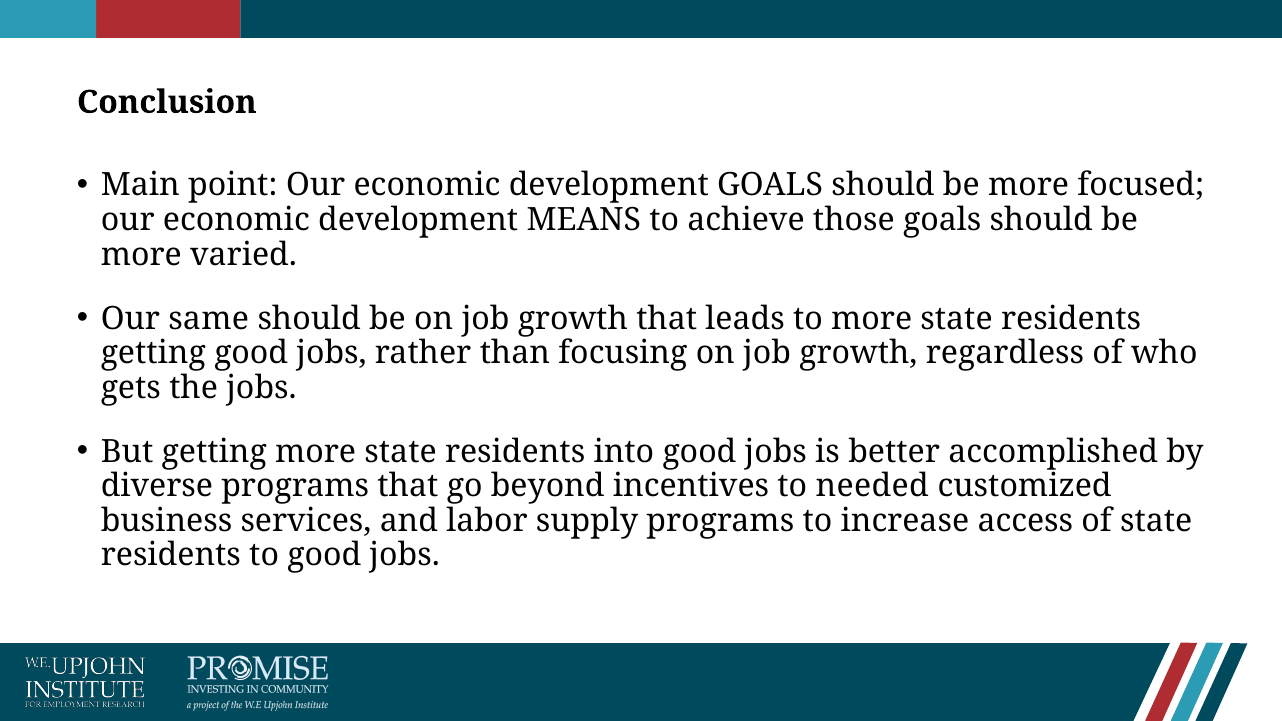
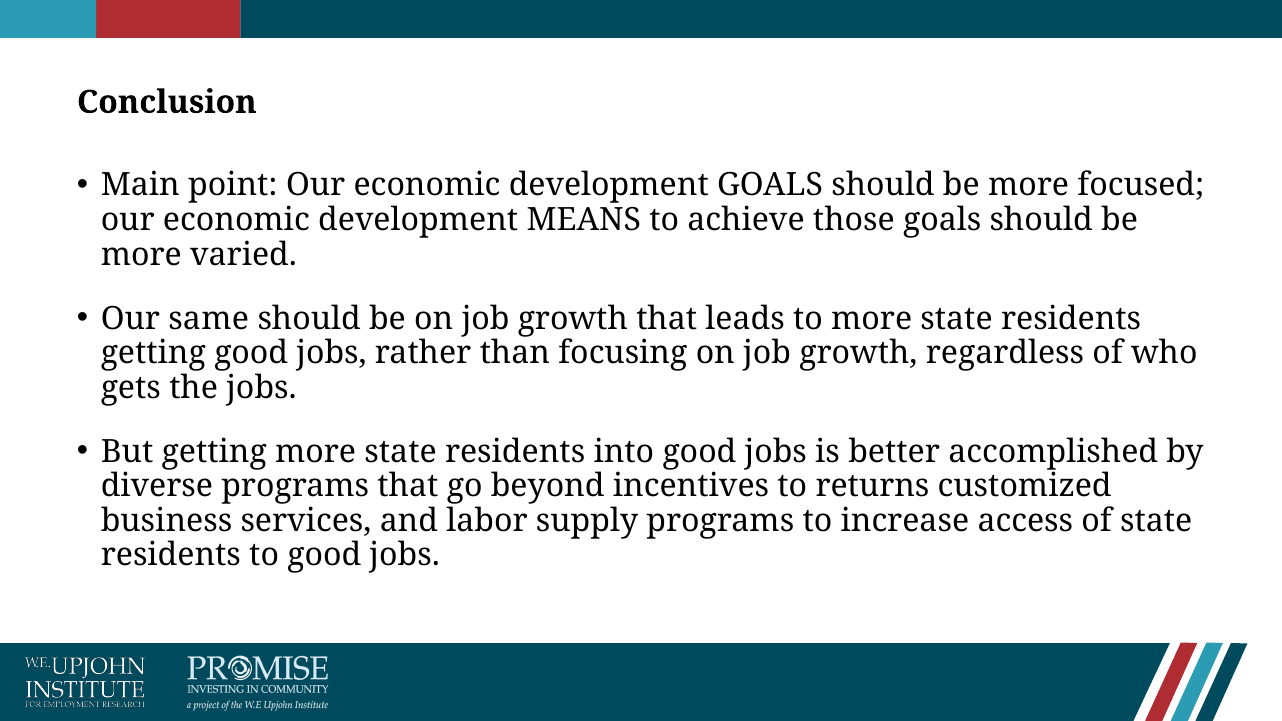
needed: needed -> returns
